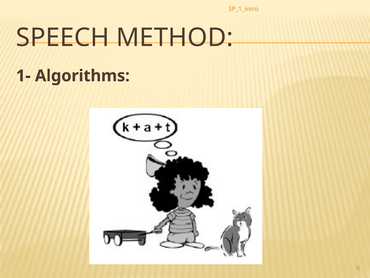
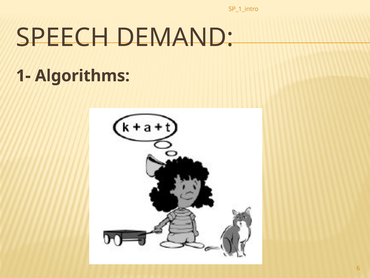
METHOD: METHOD -> DEMAND
